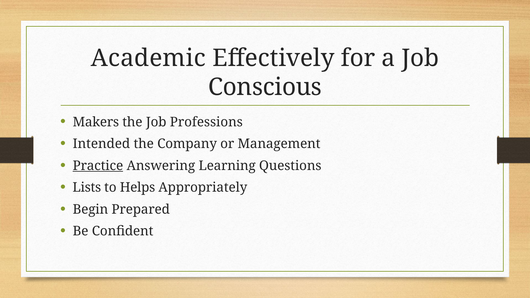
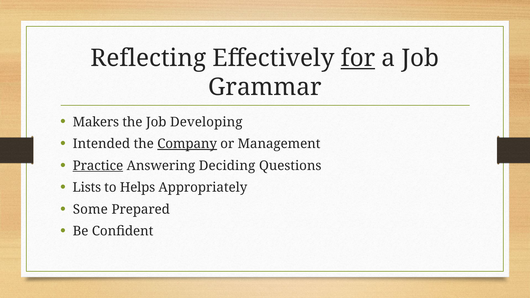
Academic: Academic -> Reflecting
for underline: none -> present
Conscious: Conscious -> Grammar
Professions: Professions -> Developing
Company underline: none -> present
Learning: Learning -> Deciding
Begin: Begin -> Some
